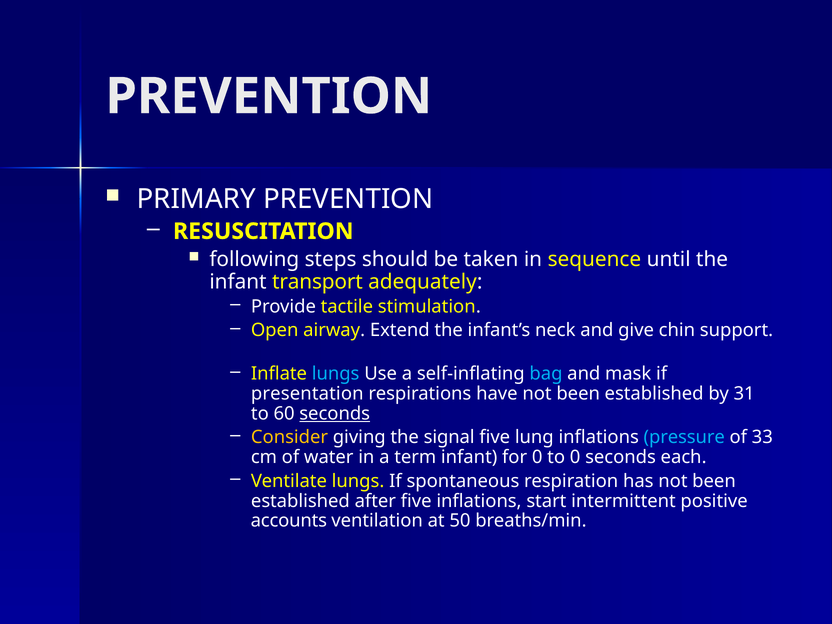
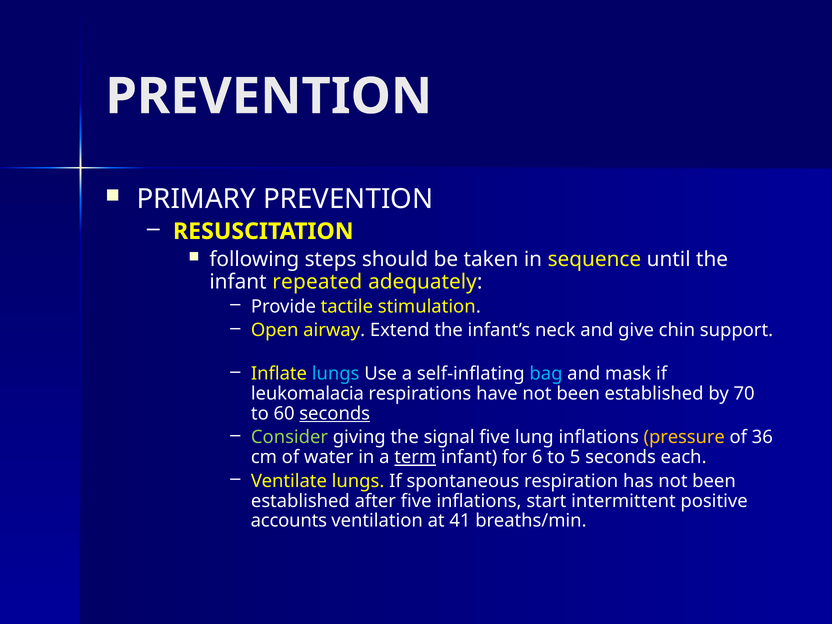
transport: transport -> repeated
presentation: presentation -> leukomalacia
31: 31 -> 70
Consider colour: yellow -> light green
pressure colour: light blue -> yellow
33: 33 -> 36
term underline: none -> present
for 0: 0 -> 6
to 0: 0 -> 5
50: 50 -> 41
